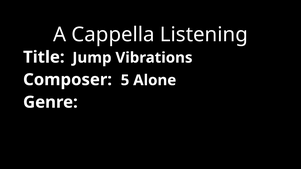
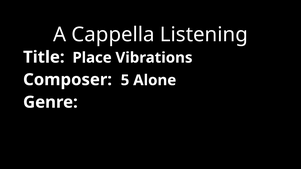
Jump: Jump -> Place
